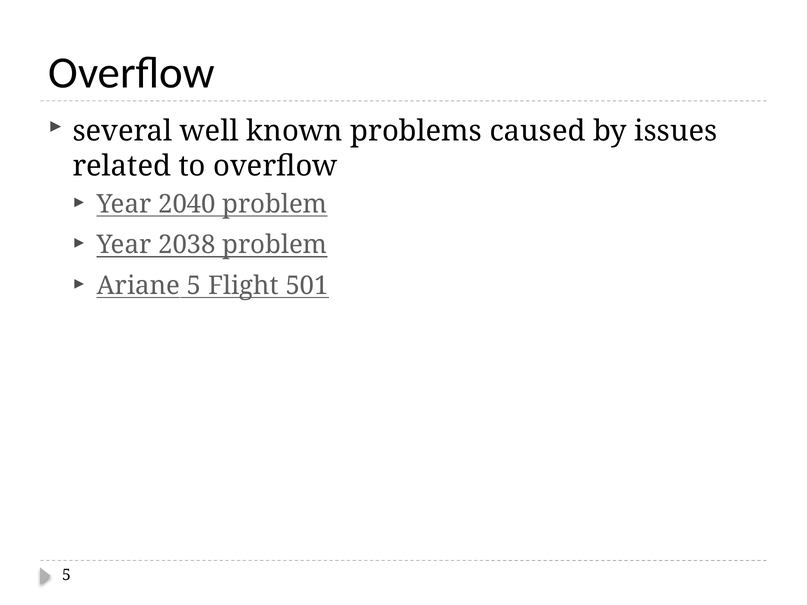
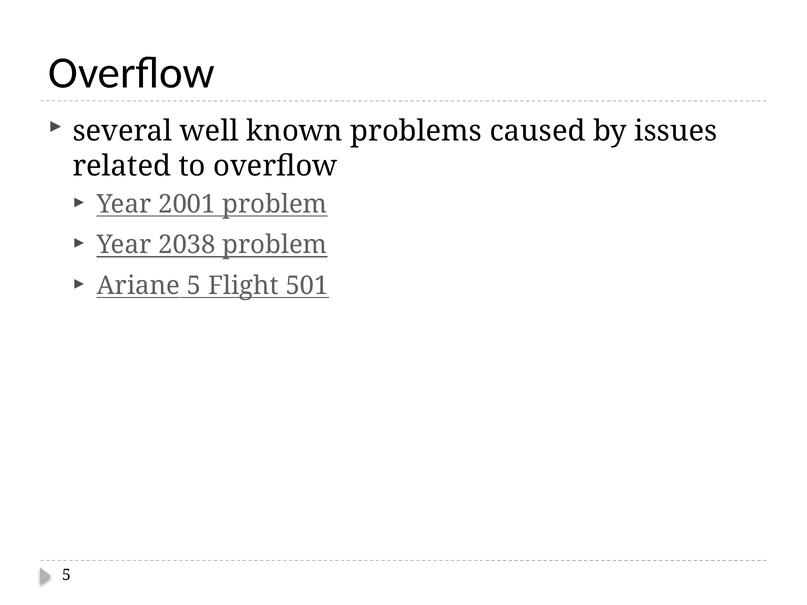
2040: 2040 -> 2001
